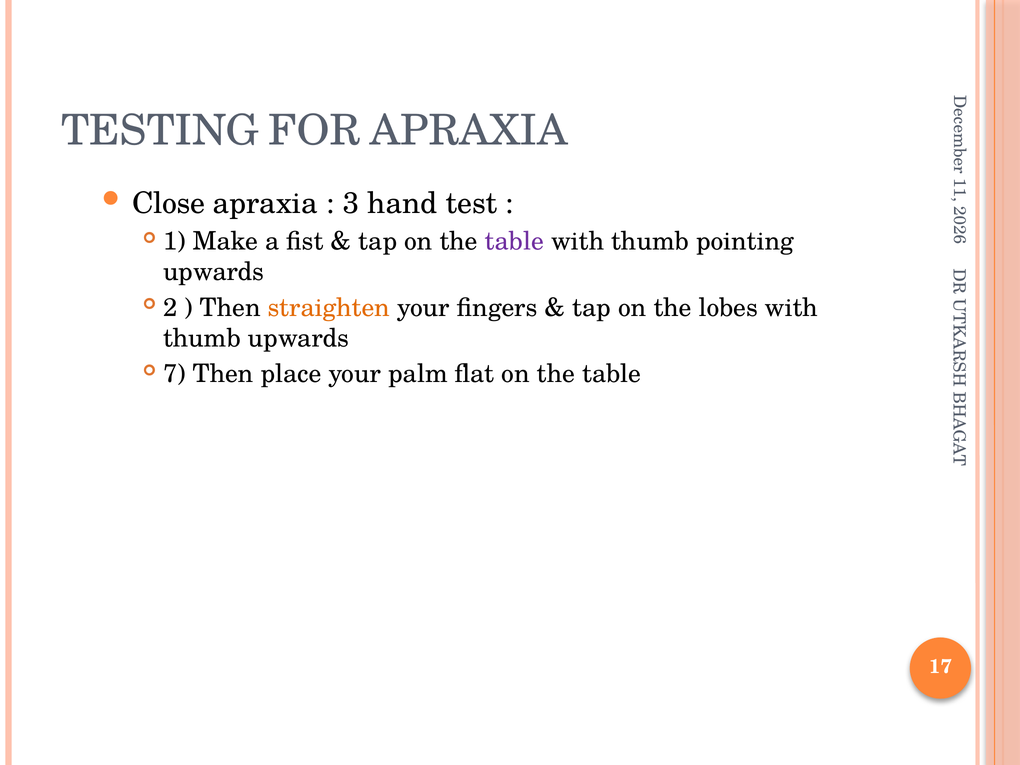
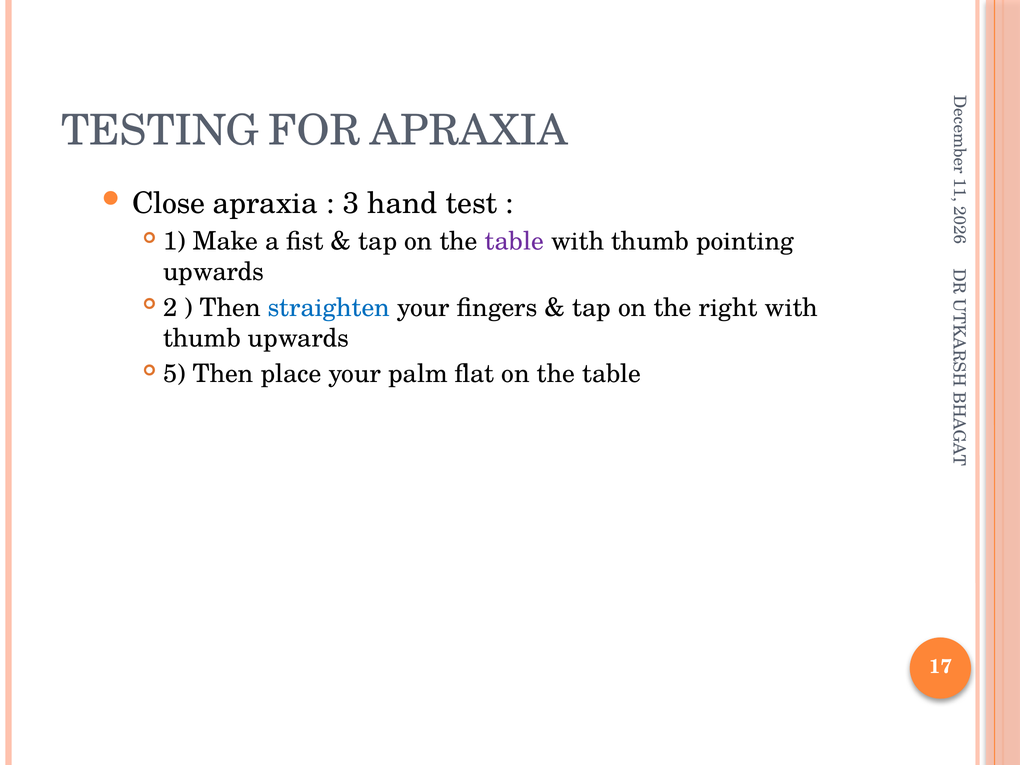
straighten colour: orange -> blue
lobes: lobes -> right
7: 7 -> 5
